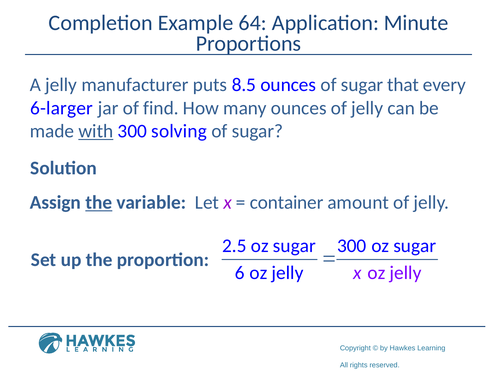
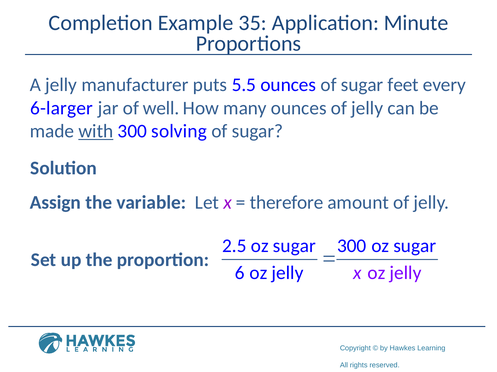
64: 64 -> 35
8.5: 8.5 -> 5.5
that: that -> feet
find: find -> well
the at (99, 203) underline: present -> none
container: container -> therefore
